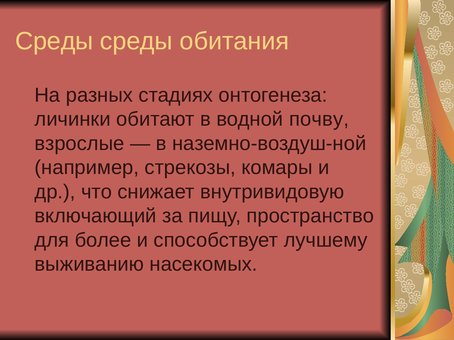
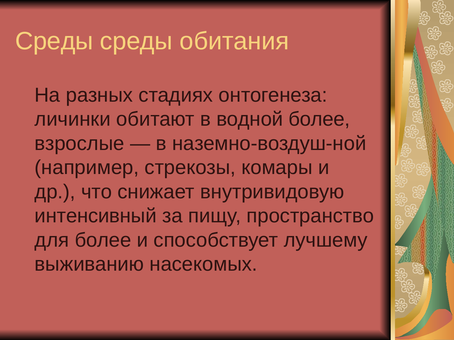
водной почву: почву -> более
включающий: включающий -> интенсивный
